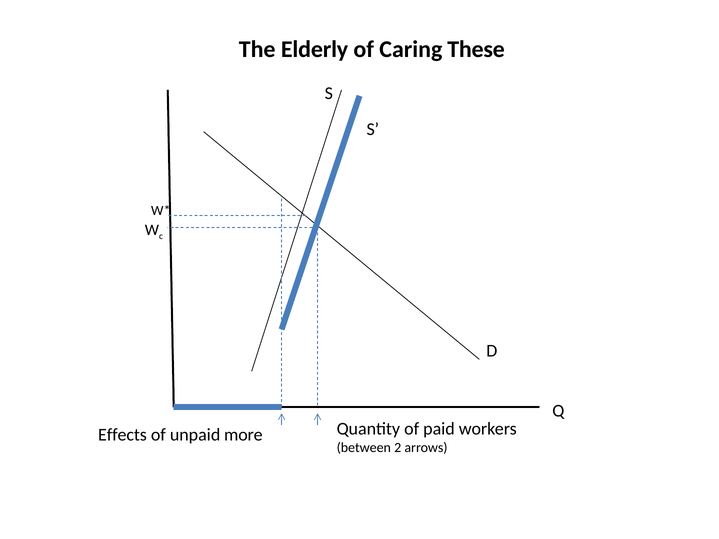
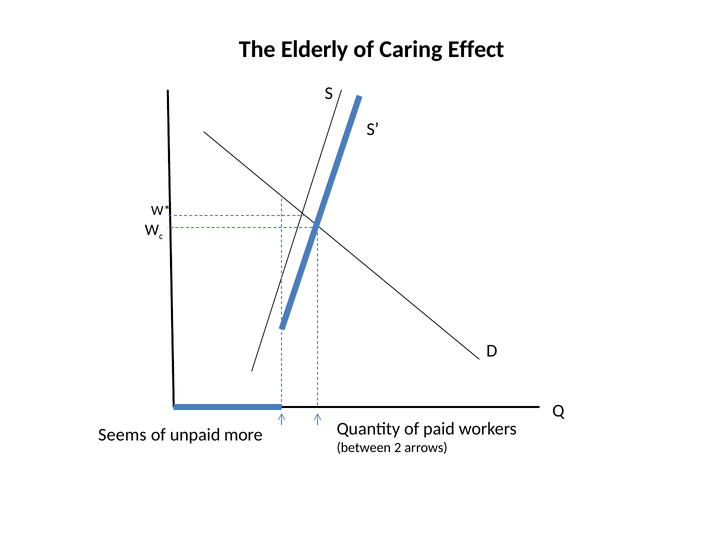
These: These -> Effect
Effects: Effects -> Seems
